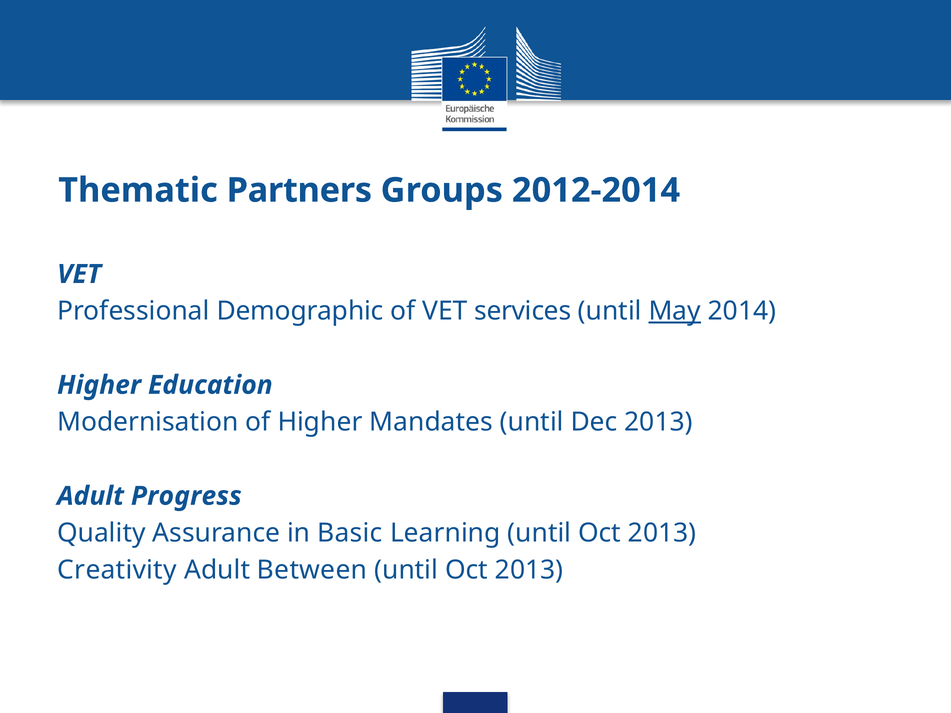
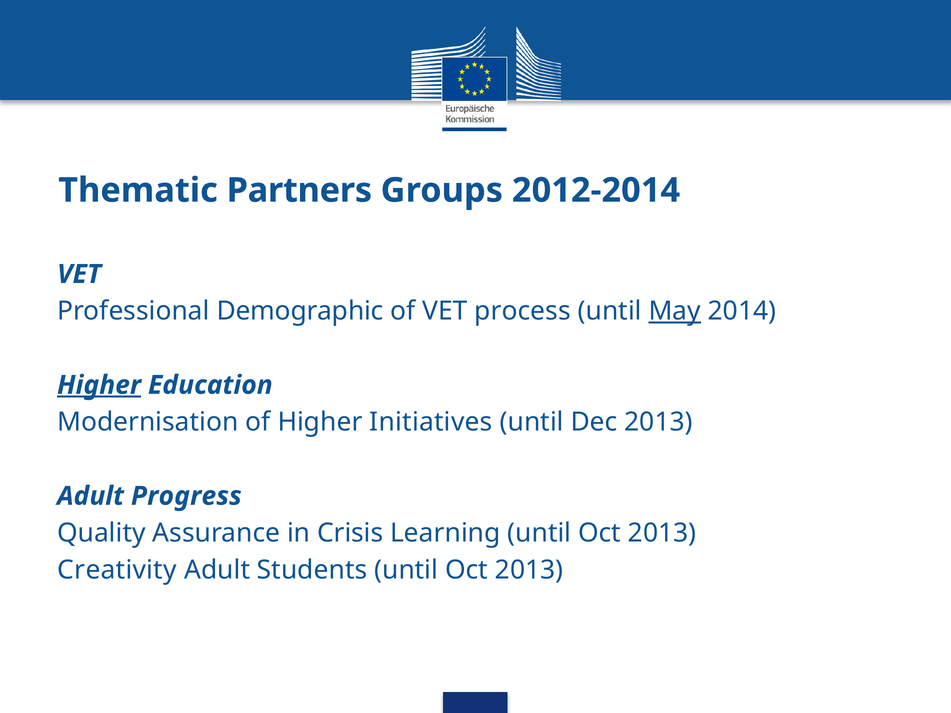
services: services -> process
Higher at (99, 385) underline: none -> present
Mandates: Mandates -> Initiatives
Basic: Basic -> Crisis
Between: Between -> Students
